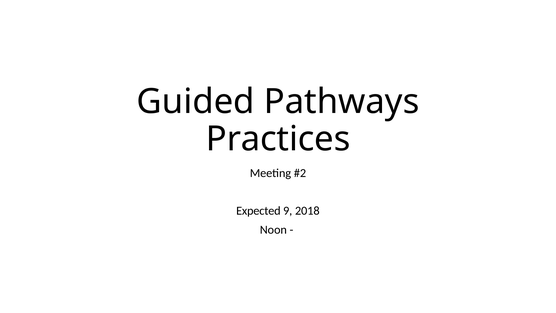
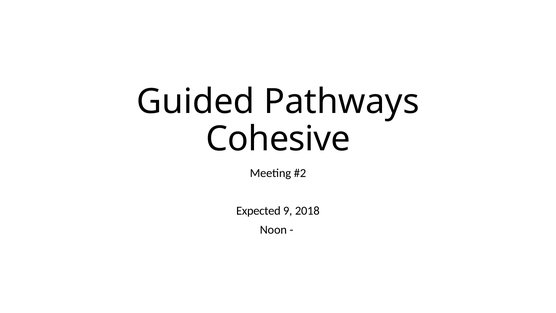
Practices: Practices -> Cohesive
